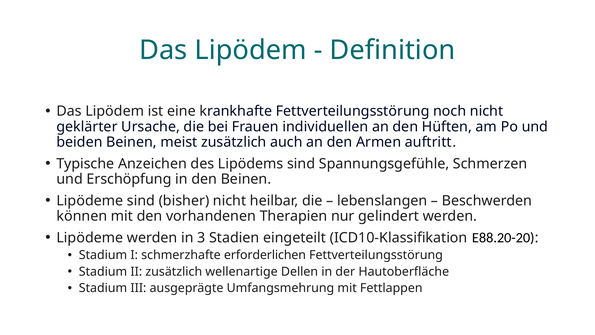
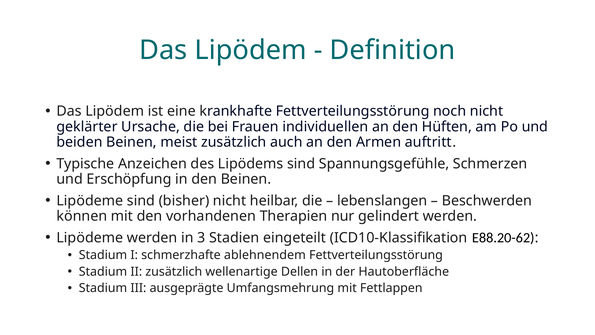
E88.20-20: E88.20-20 -> E88.20-62
erforderlichen: erforderlichen -> ablehnendem
